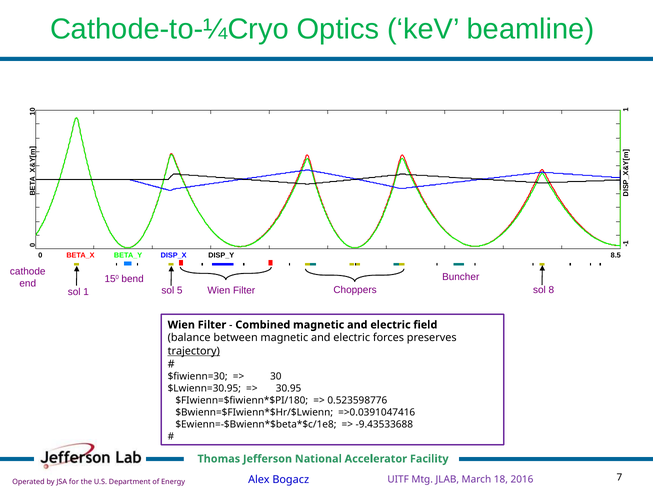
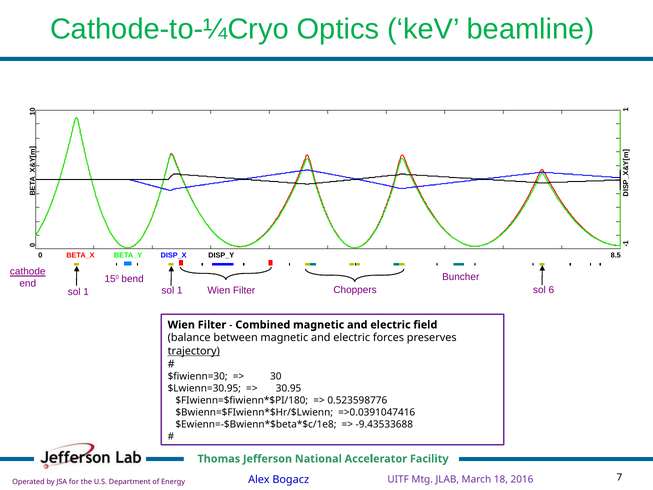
cathode underline: none -> present
1 sol 5: 5 -> 1
8: 8 -> 6
